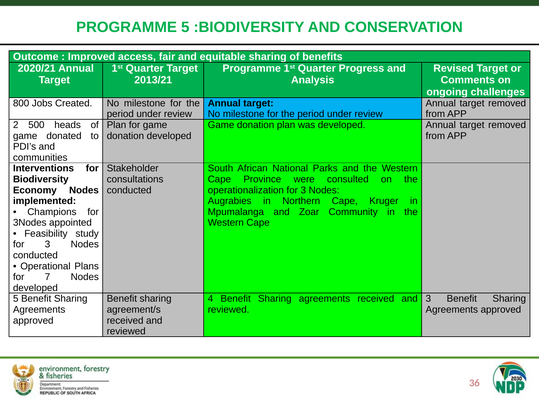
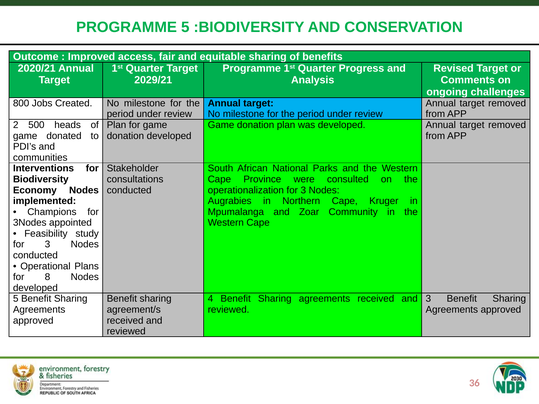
2013/21: 2013/21 -> 2029/21
7: 7 -> 8
